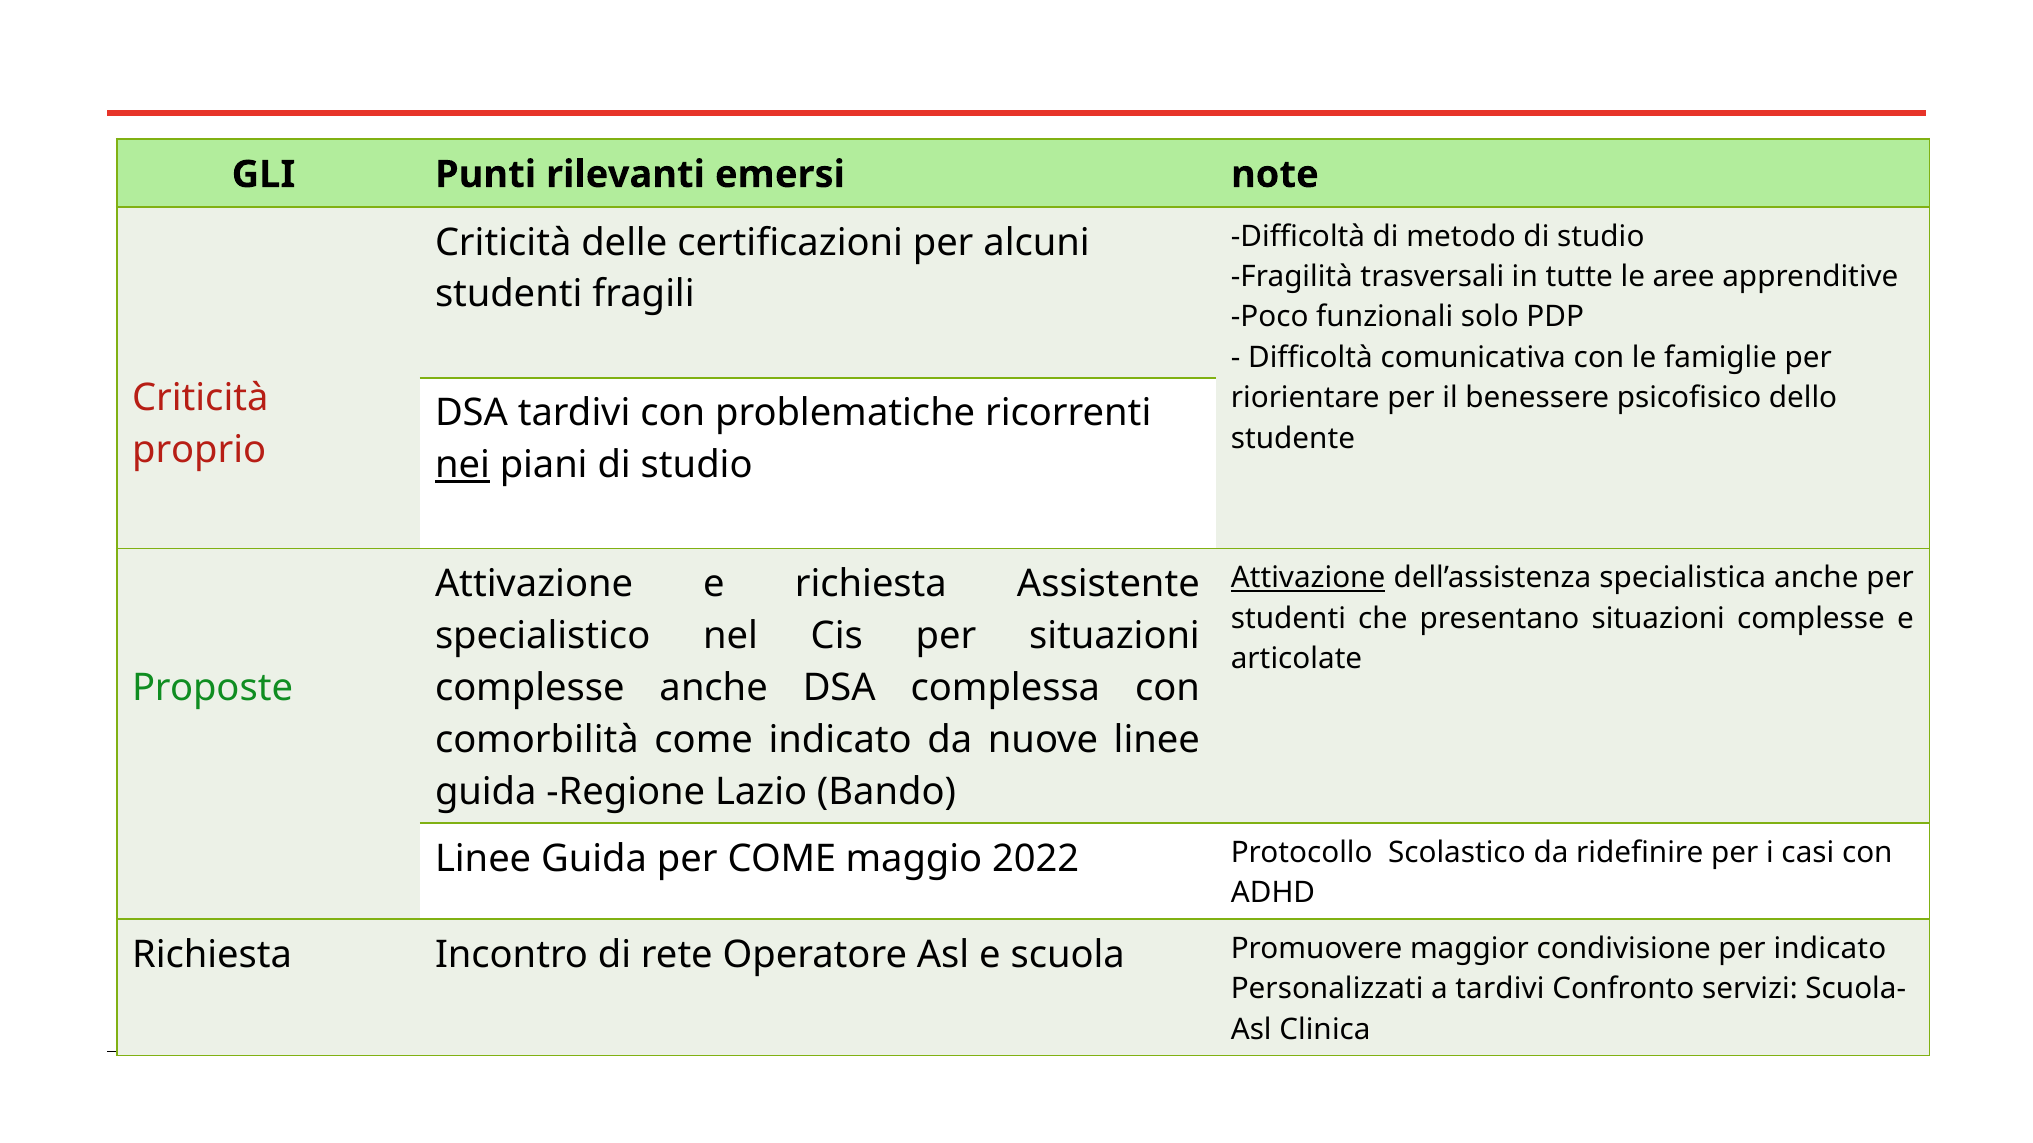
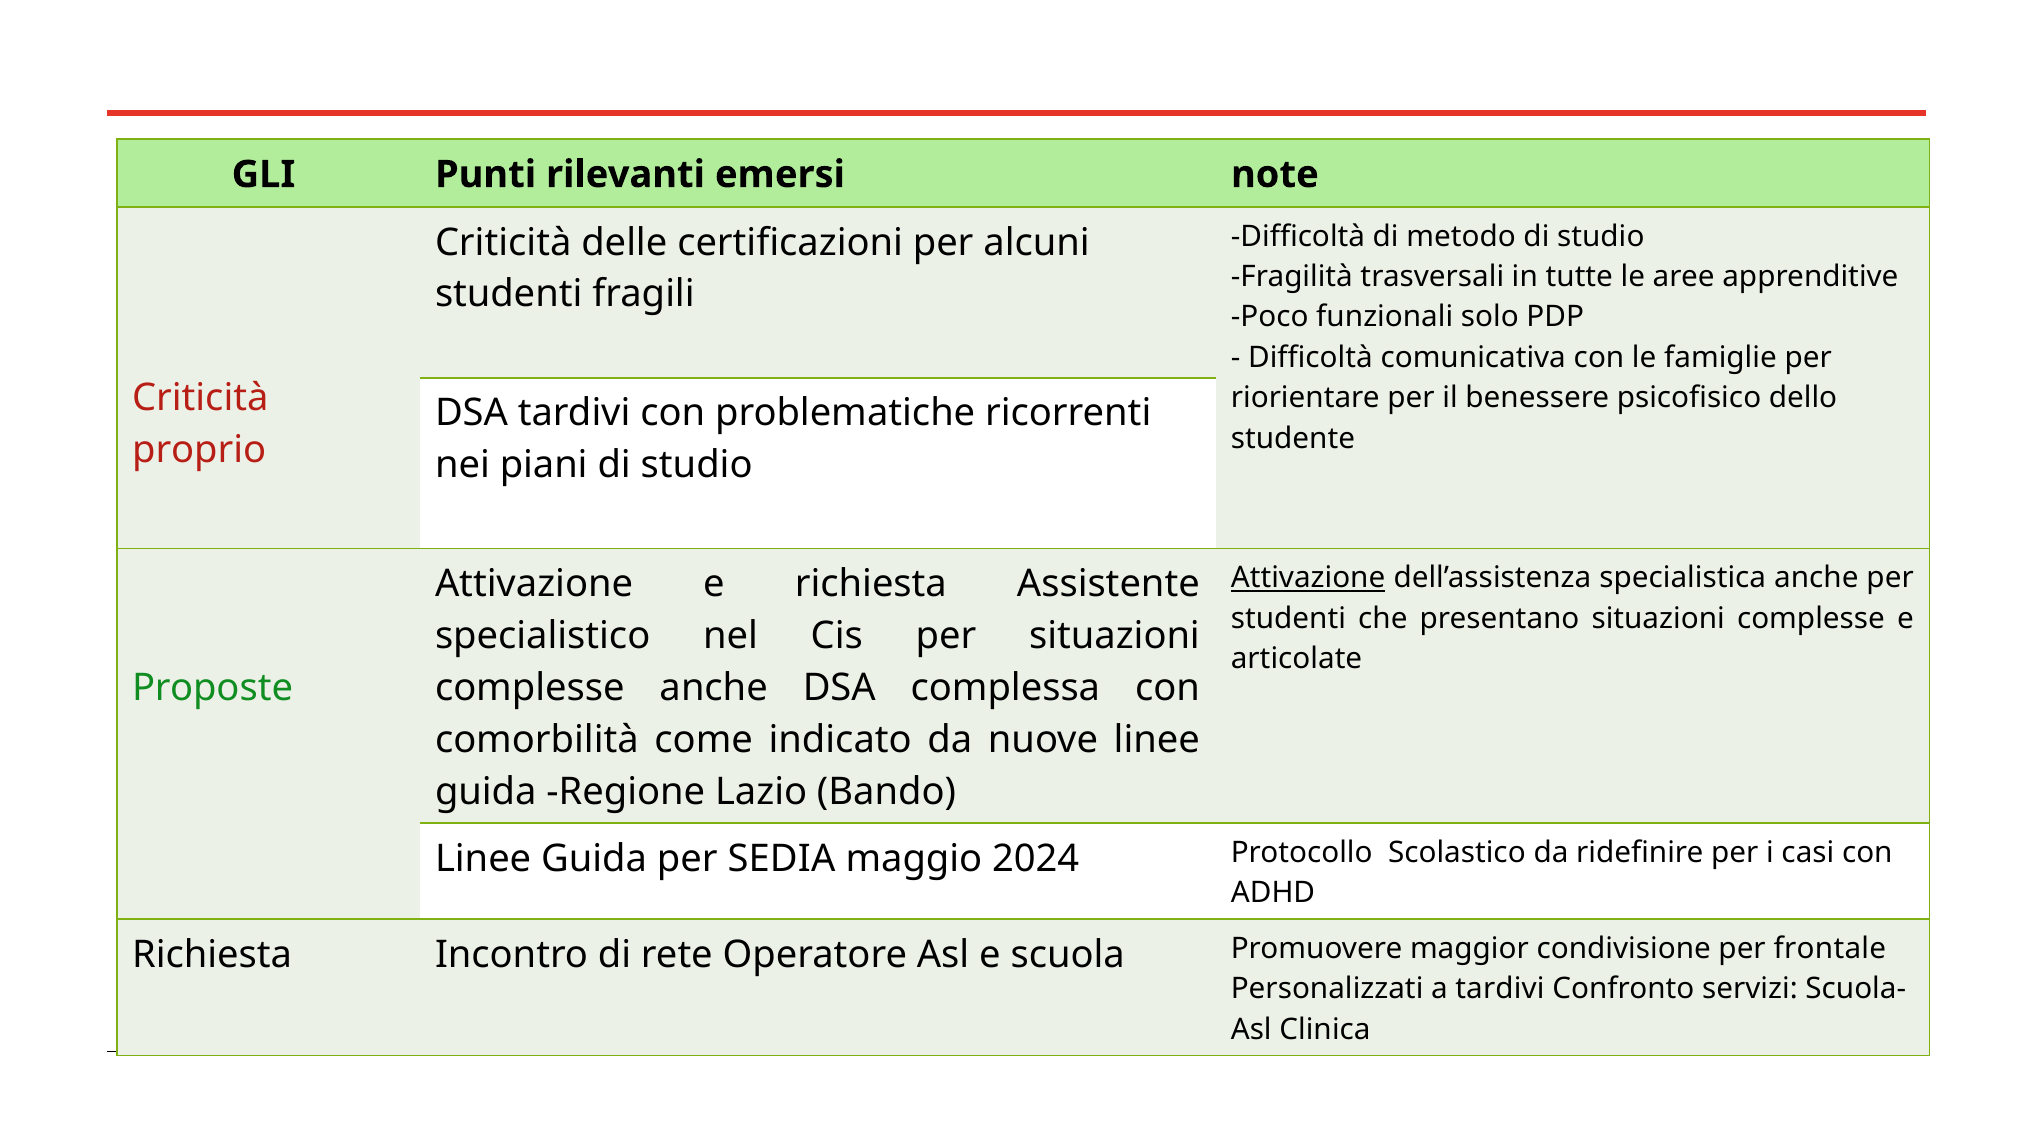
nei underline: present -> none
per COME: COME -> SEDIA
2022: 2022 -> 2024
per indicato: indicato -> frontale
